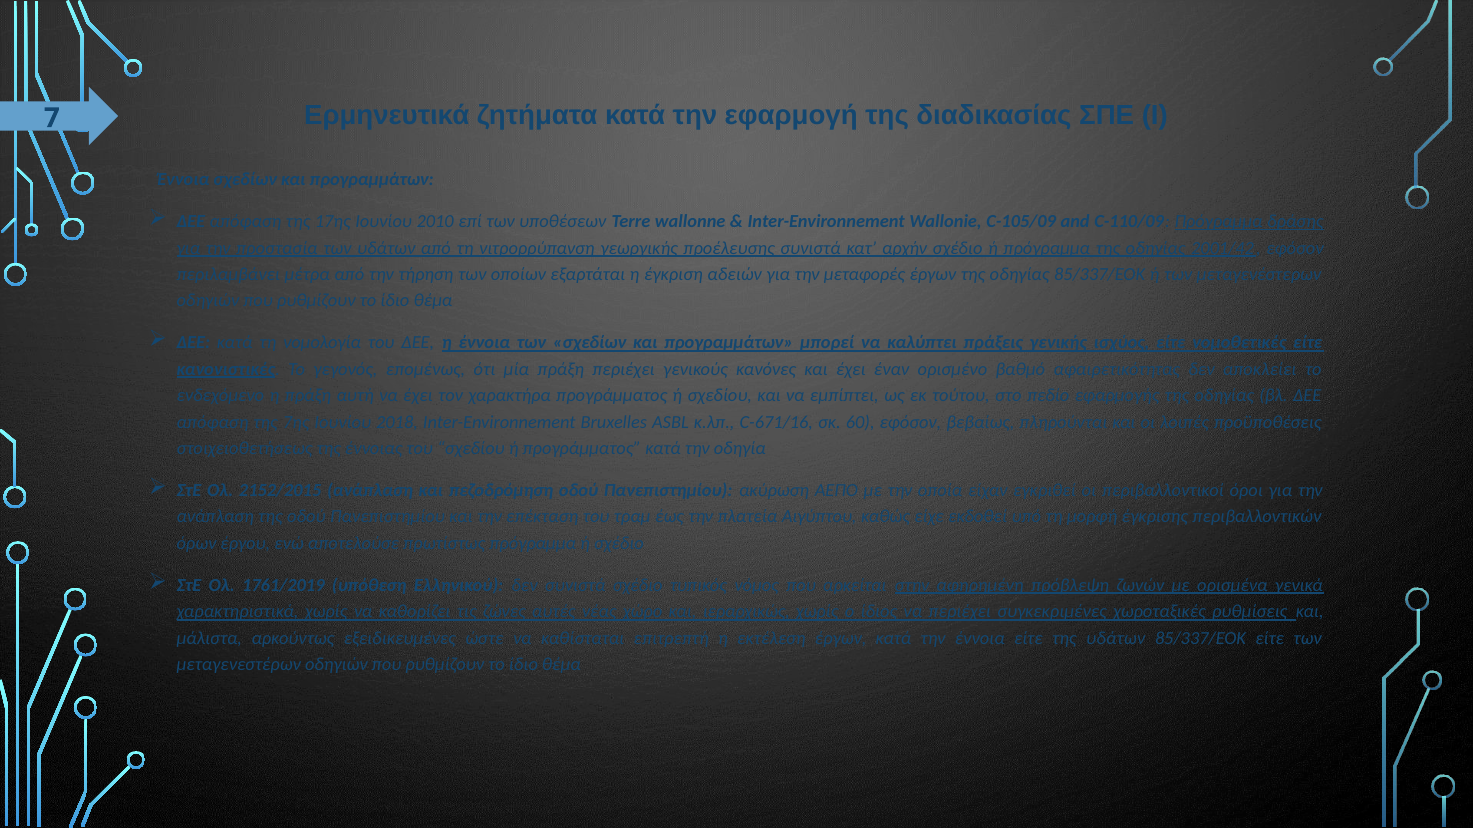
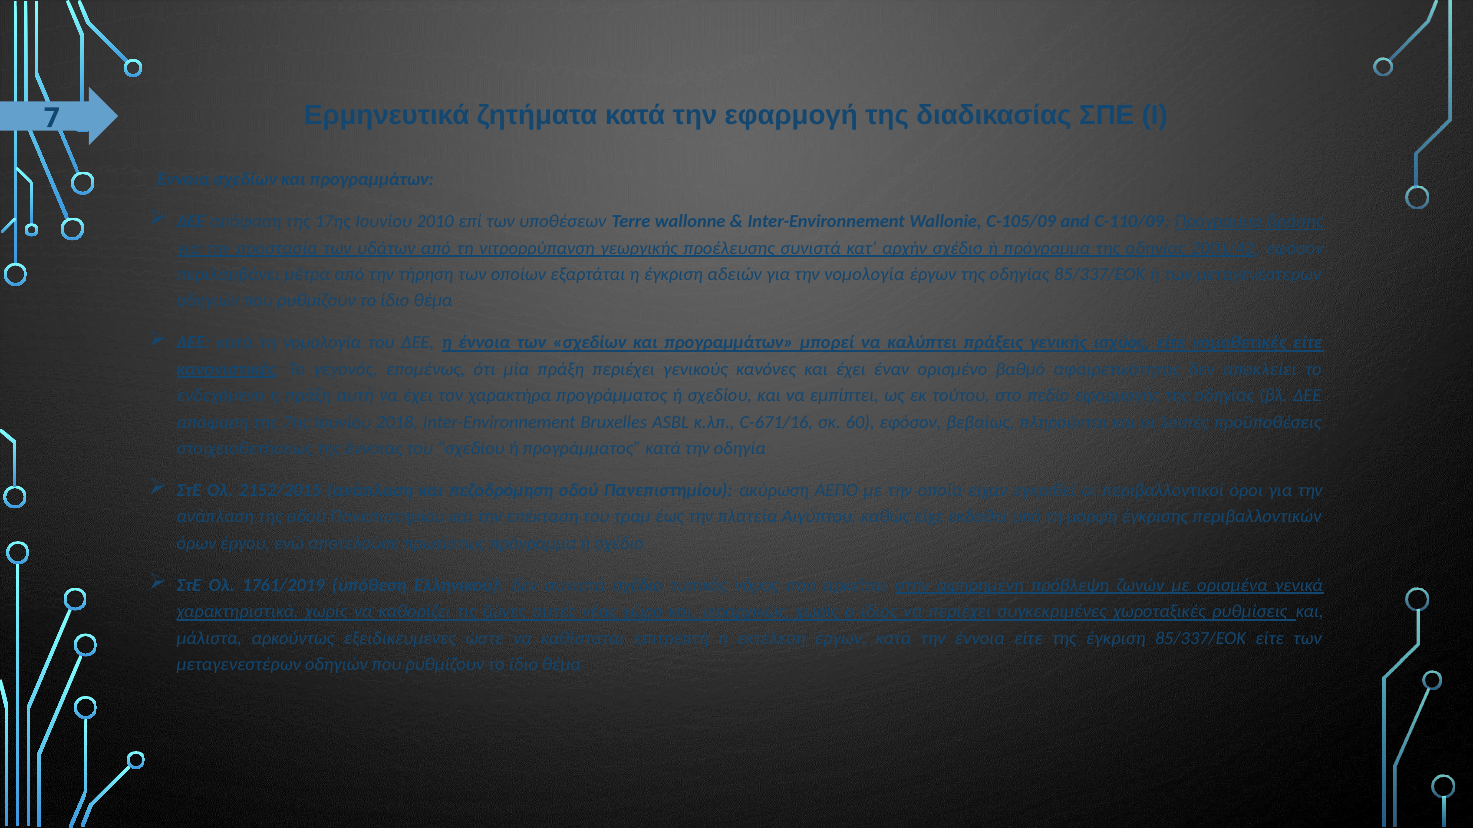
την μεταφορές: μεταφορές -> νομολογία
της υδάτων: υδάτων -> έγκριση
